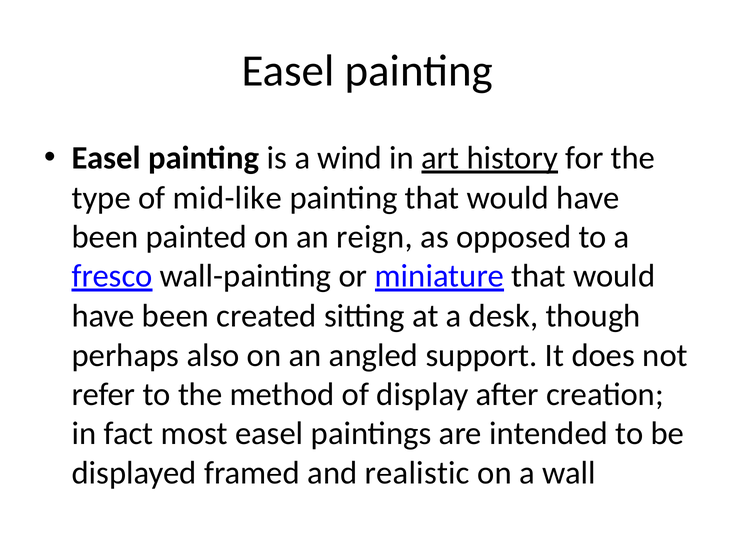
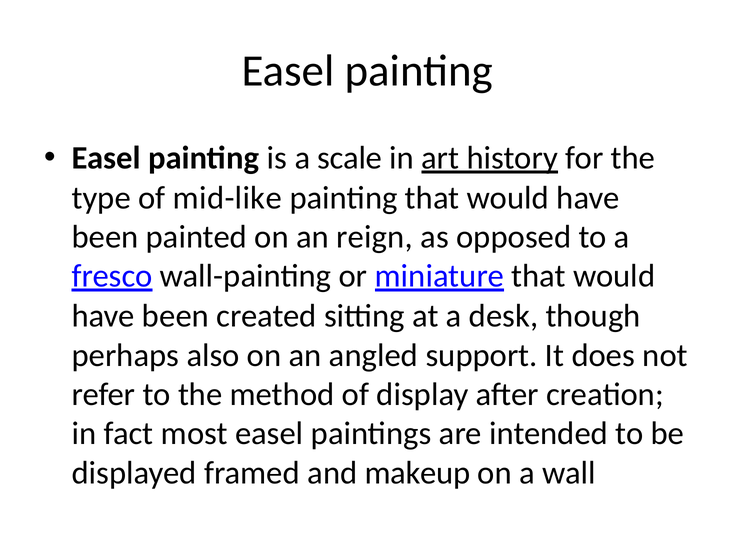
wind: wind -> scale
realistic: realistic -> makeup
